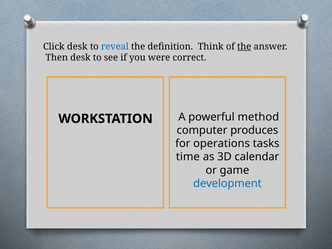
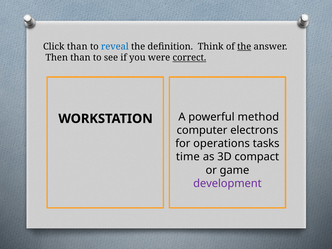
Click desk: desk -> than
Then desk: desk -> than
correct underline: none -> present
produces: produces -> electrons
calendar: calendar -> compact
development colour: blue -> purple
